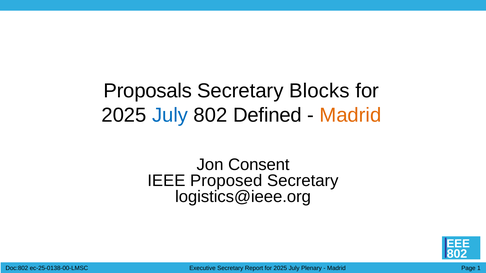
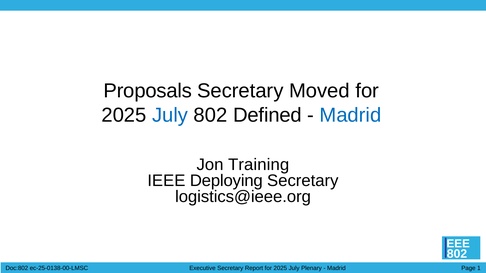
Blocks: Blocks -> Moved
Madrid at (350, 115) colour: orange -> blue
Consent: Consent -> Training
Proposed: Proposed -> Deploying
